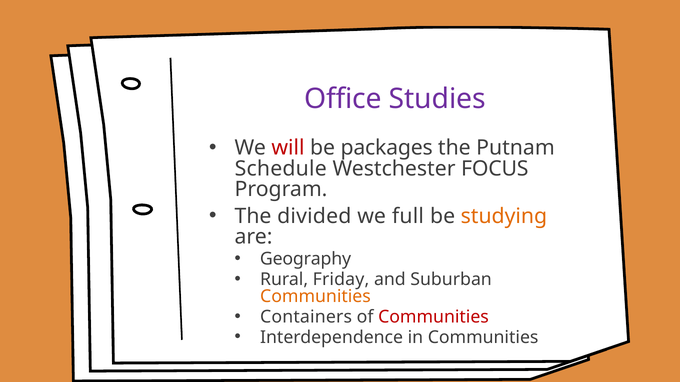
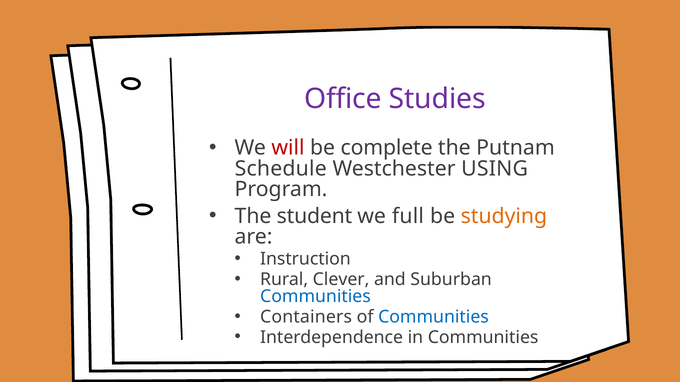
packages: packages -> complete
FOCUS: FOCUS -> USING
divided: divided -> student
Geography: Geography -> Instruction
Friday: Friday -> Clever
Communities at (315, 297) colour: orange -> blue
Communities at (433, 317) colour: red -> blue
